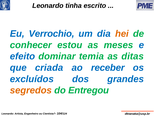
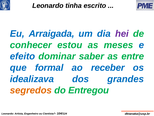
Verrochio: Verrochio -> Arraigada
hei colour: orange -> purple
temia: temia -> saber
ditas: ditas -> entre
criada: criada -> formal
excluídos: excluídos -> idealizava
